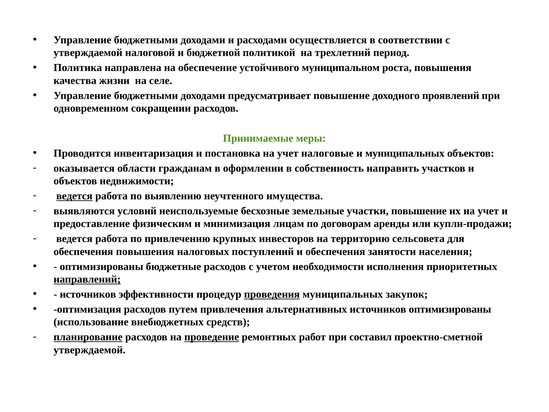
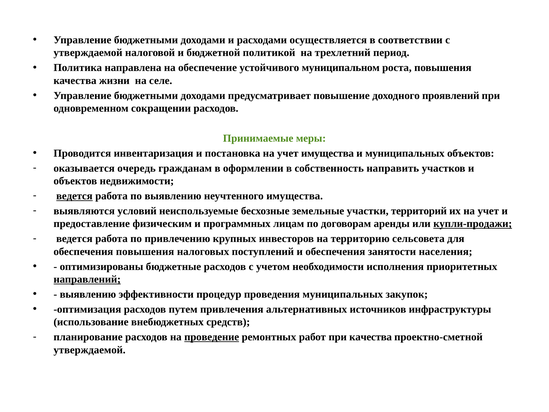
учет налоговые: налоговые -> имущества
области: области -> очередь
участки повышение: повышение -> территорий
минимизация: минимизация -> программных
купли-продажи underline: none -> present
источников at (88, 294): источников -> выявлению
проведения underline: present -> none
источников оптимизированы: оптимизированы -> инфраструктуры
планирование underline: present -> none
при составил: составил -> качества
